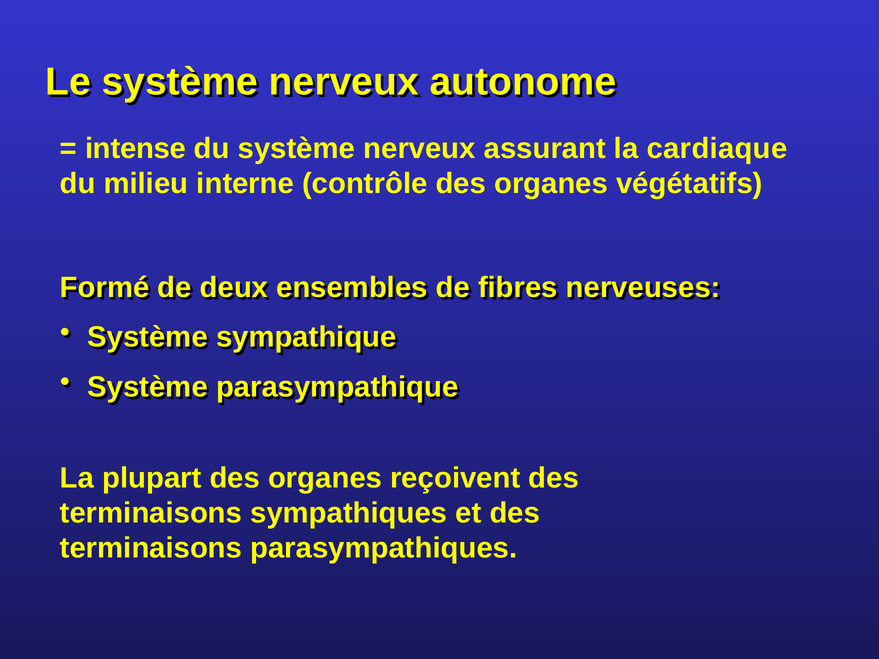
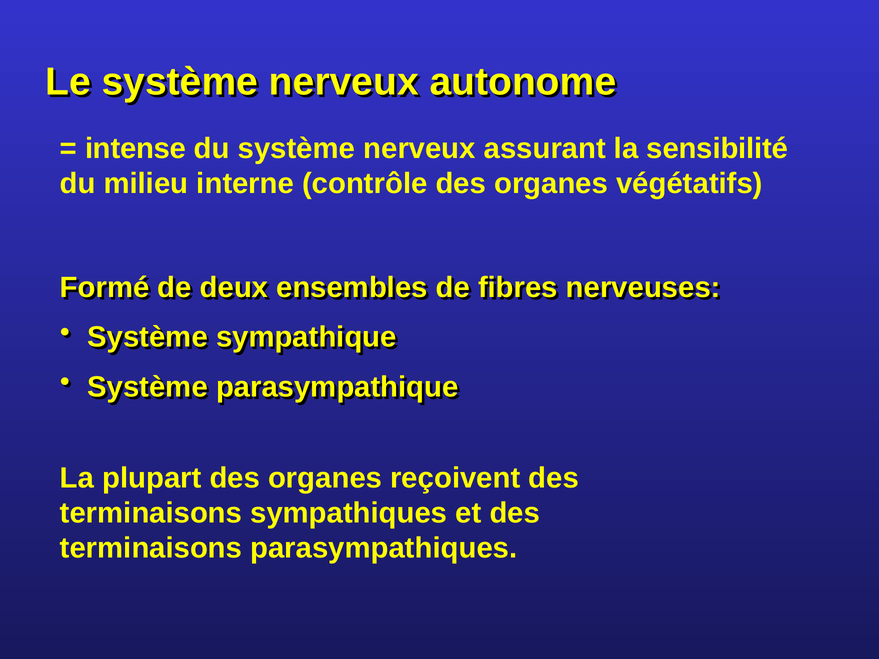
cardiaque: cardiaque -> sensibilité
